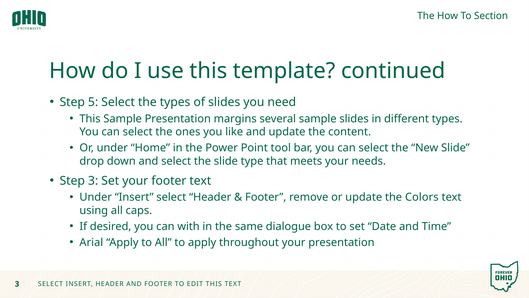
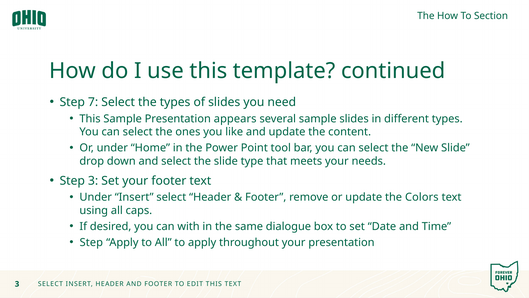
5: 5 -> 7
margins: margins -> appears
Arial at (91, 242): Arial -> Step
